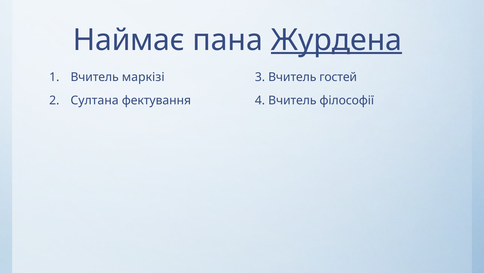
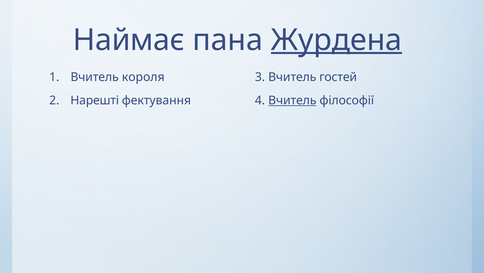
маркізі: маркізі -> короля
Султана: Султана -> Нарешті
Вчитель at (292, 100) underline: none -> present
